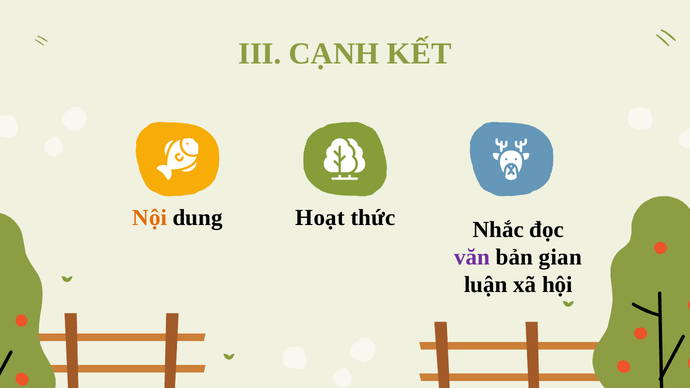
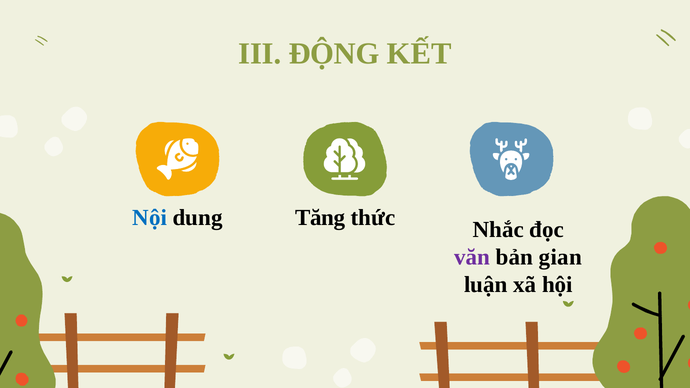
CẠNH: CẠNH -> ĐỘNG
Nội colour: orange -> blue
Hoạt: Hoạt -> Tăng
